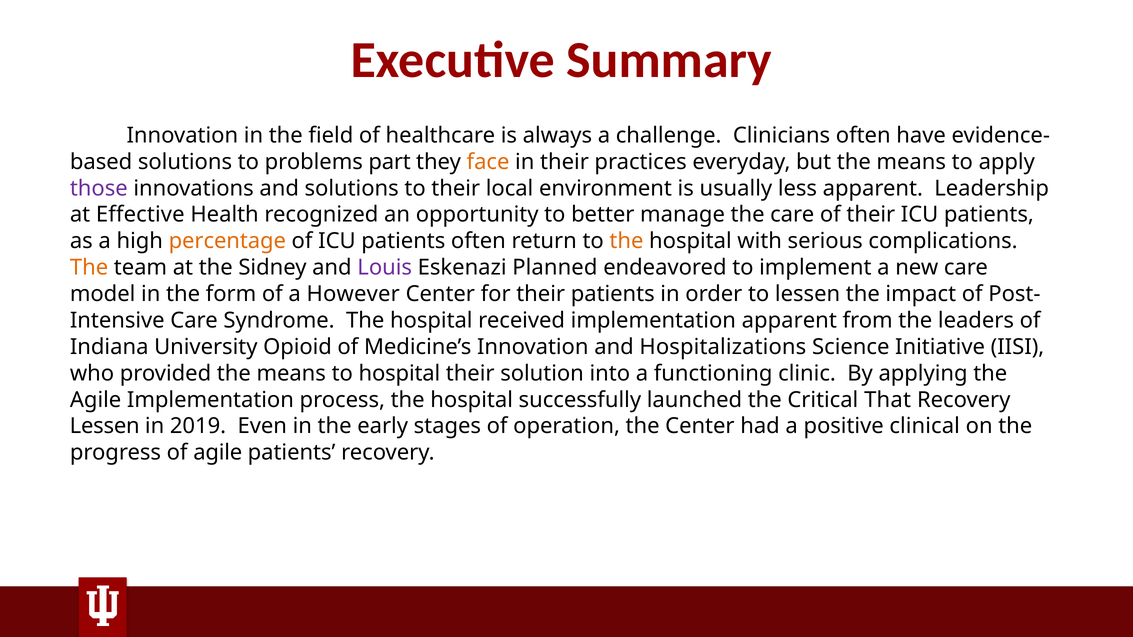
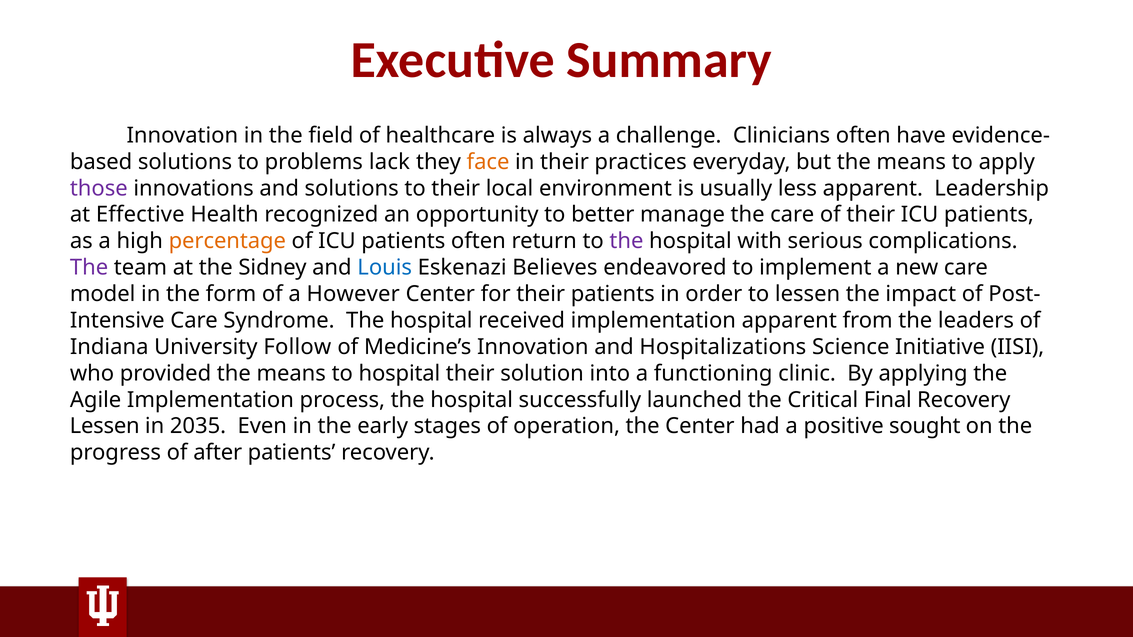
part: part -> lack
the at (626, 241) colour: orange -> purple
The at (89, 268) colour: orange -> purple
Louis colour: purple -> blue
Planned: Planned -> Believes
Opioid: Opioid -> Follow
That: That -> Final
2019: 2019 -> 2035
clinical: clinical -> sought
of agile: agile -> after
